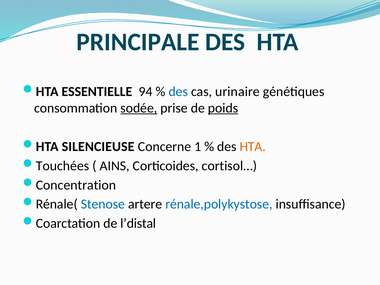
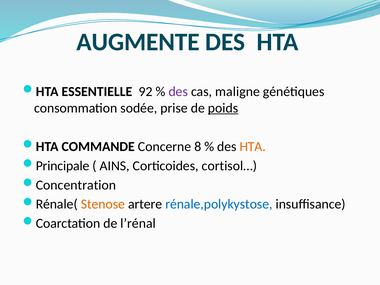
PRINCIPALE: PRINCIPALE -> AUGMENTE
94: 94 -> 92
des at (178, 92) colour: blue -> purple
urinaire: urinaire -> maligne
sodée underline: present -> none
SILENCIEUSE: SILENCIEUSE -> COMMANDE
1: 1 -> 8
Touchées: Touchées -> Principale
Stenose colour: blue -> orange
l’distal: l’distal -> l’rénal
